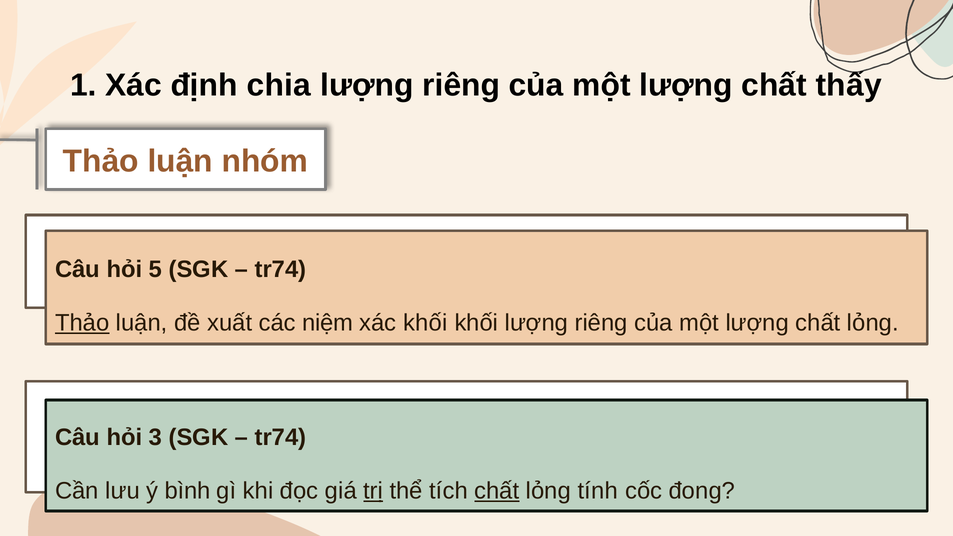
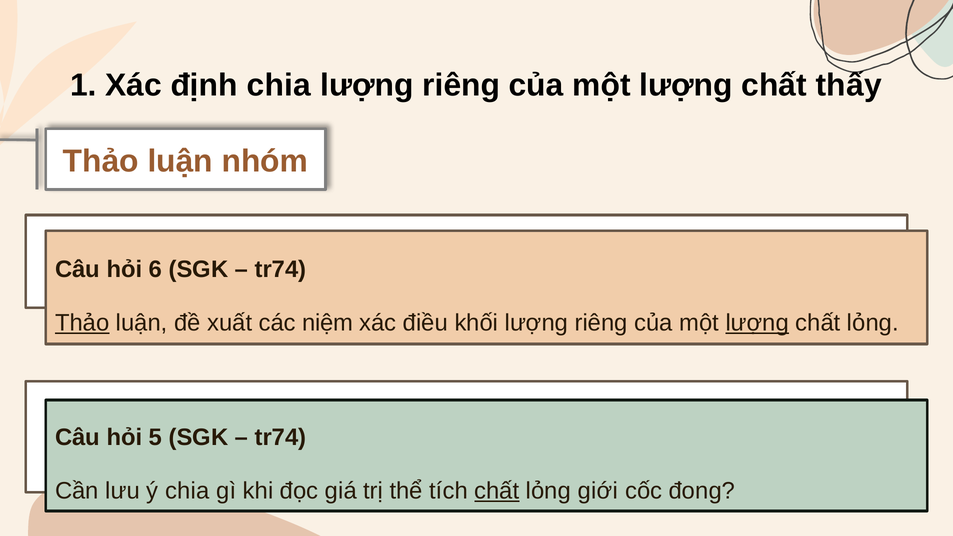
5: 5 -> 6
xác khối: khối -> điều
lượng at (757, 323) underline: none -> present
3: 3 -> 5
ý bình: bình -> chia
trị underline: present -> none
tính: tính -> giới
